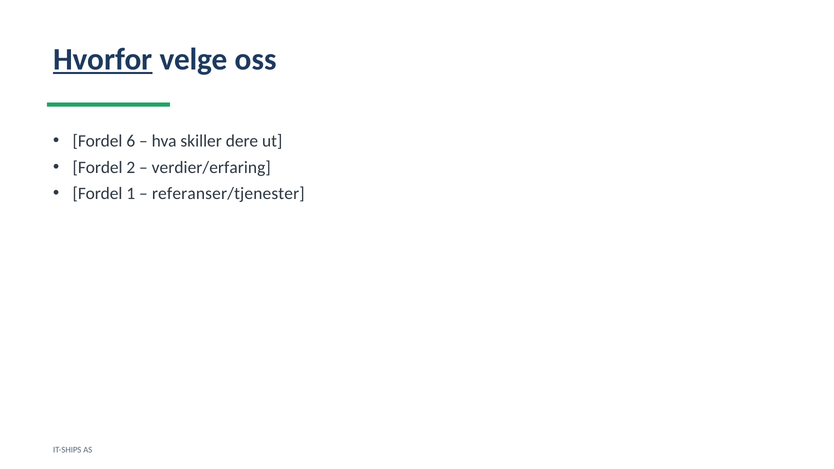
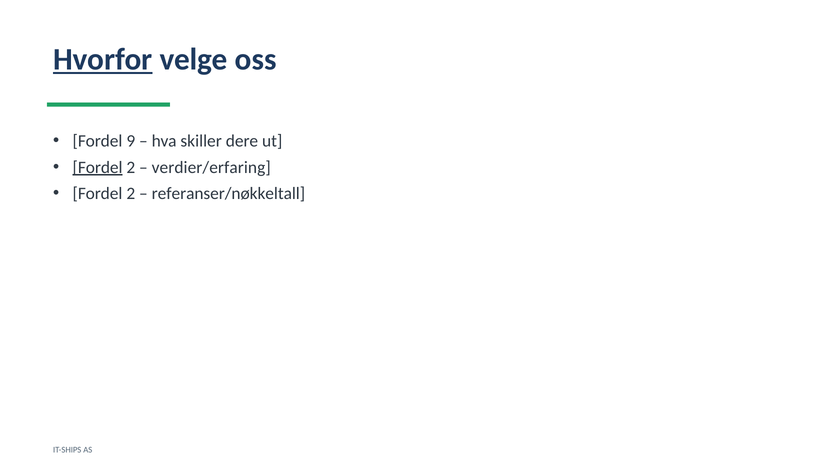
6: 6 -> 9
Fordel at (98, 167) underline: none -> present
1 at (131, 193): 1 -> 2
referanser/tjenester: referanser/tjenester -> referanser/nøkkeltall
